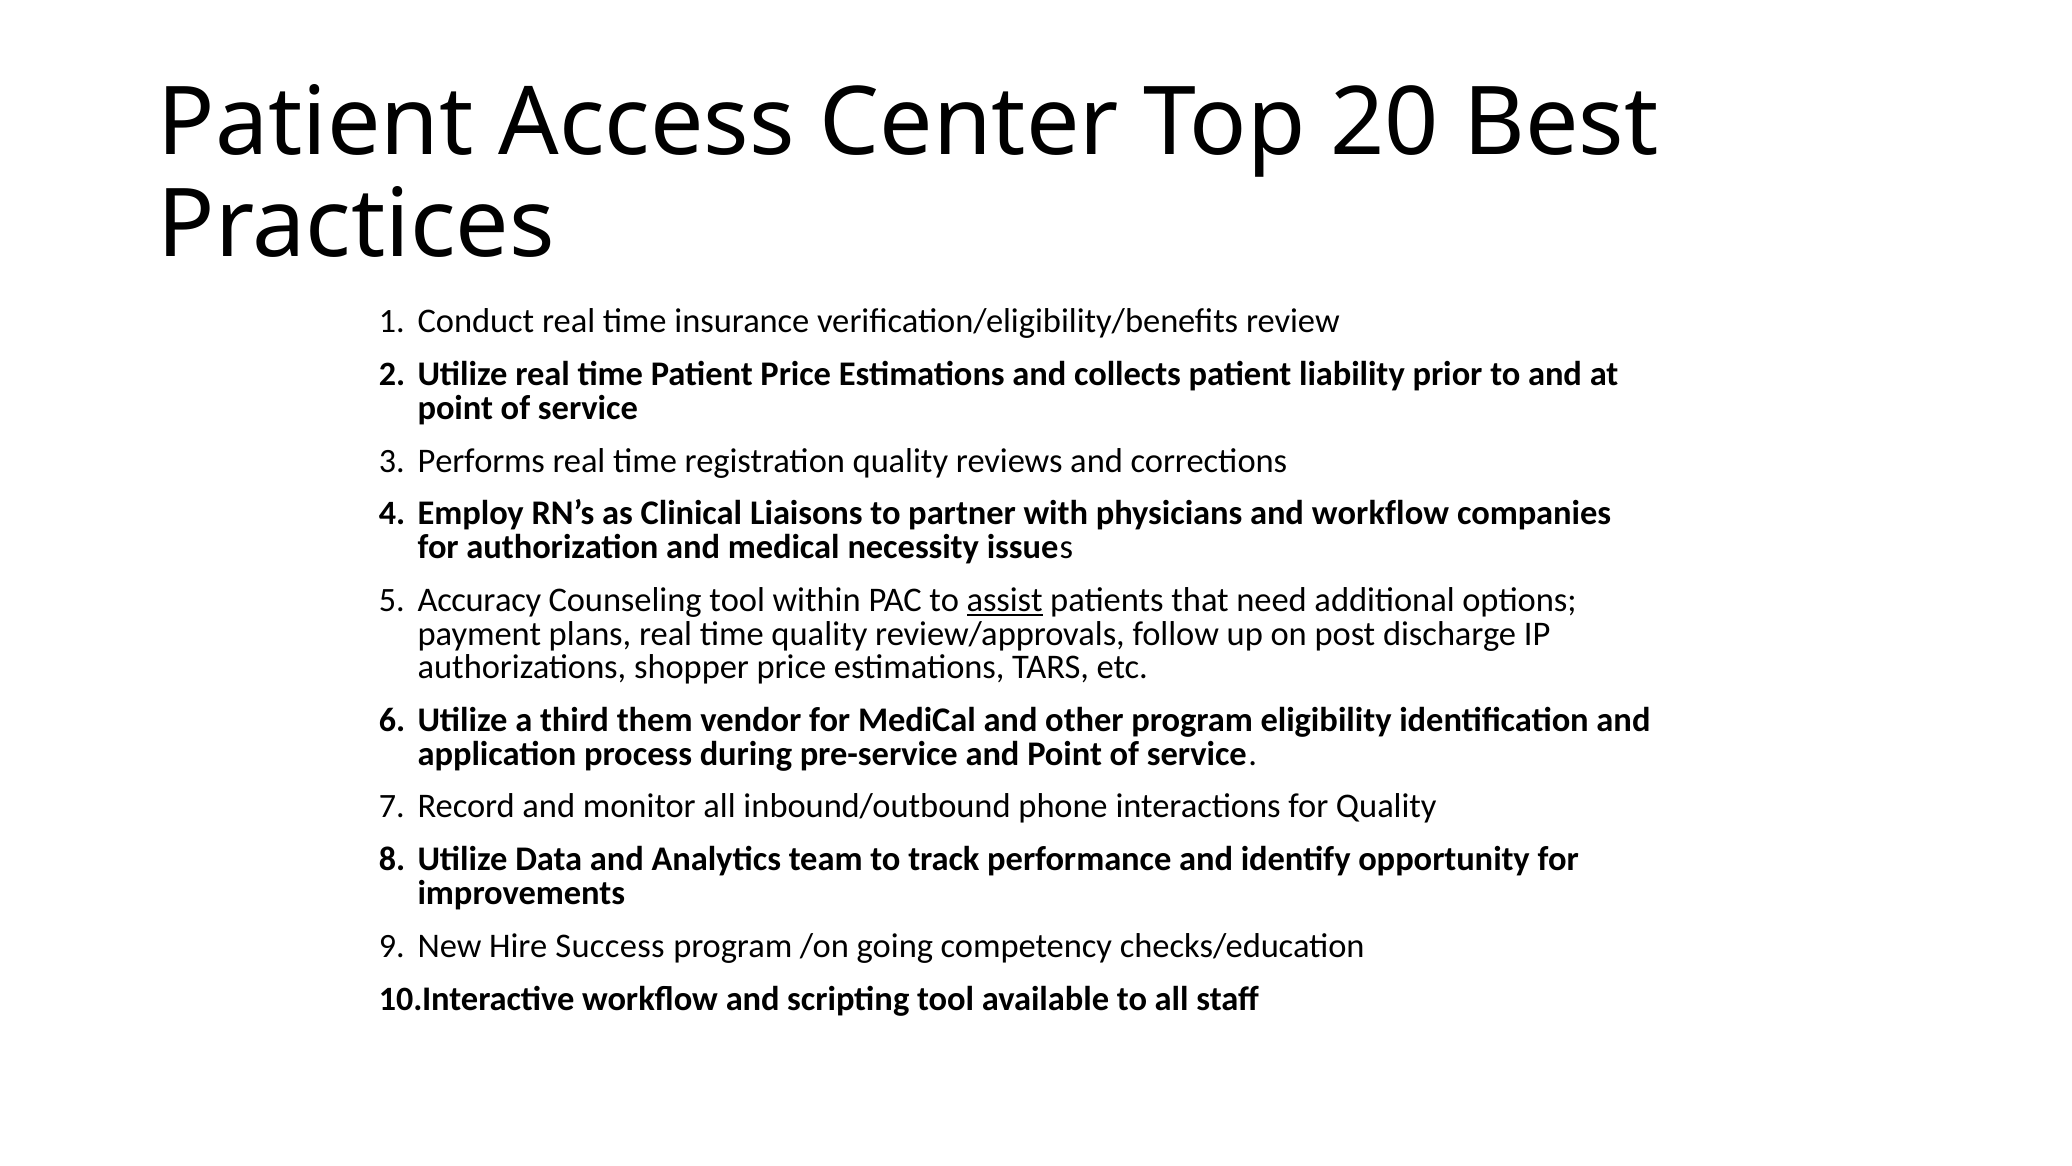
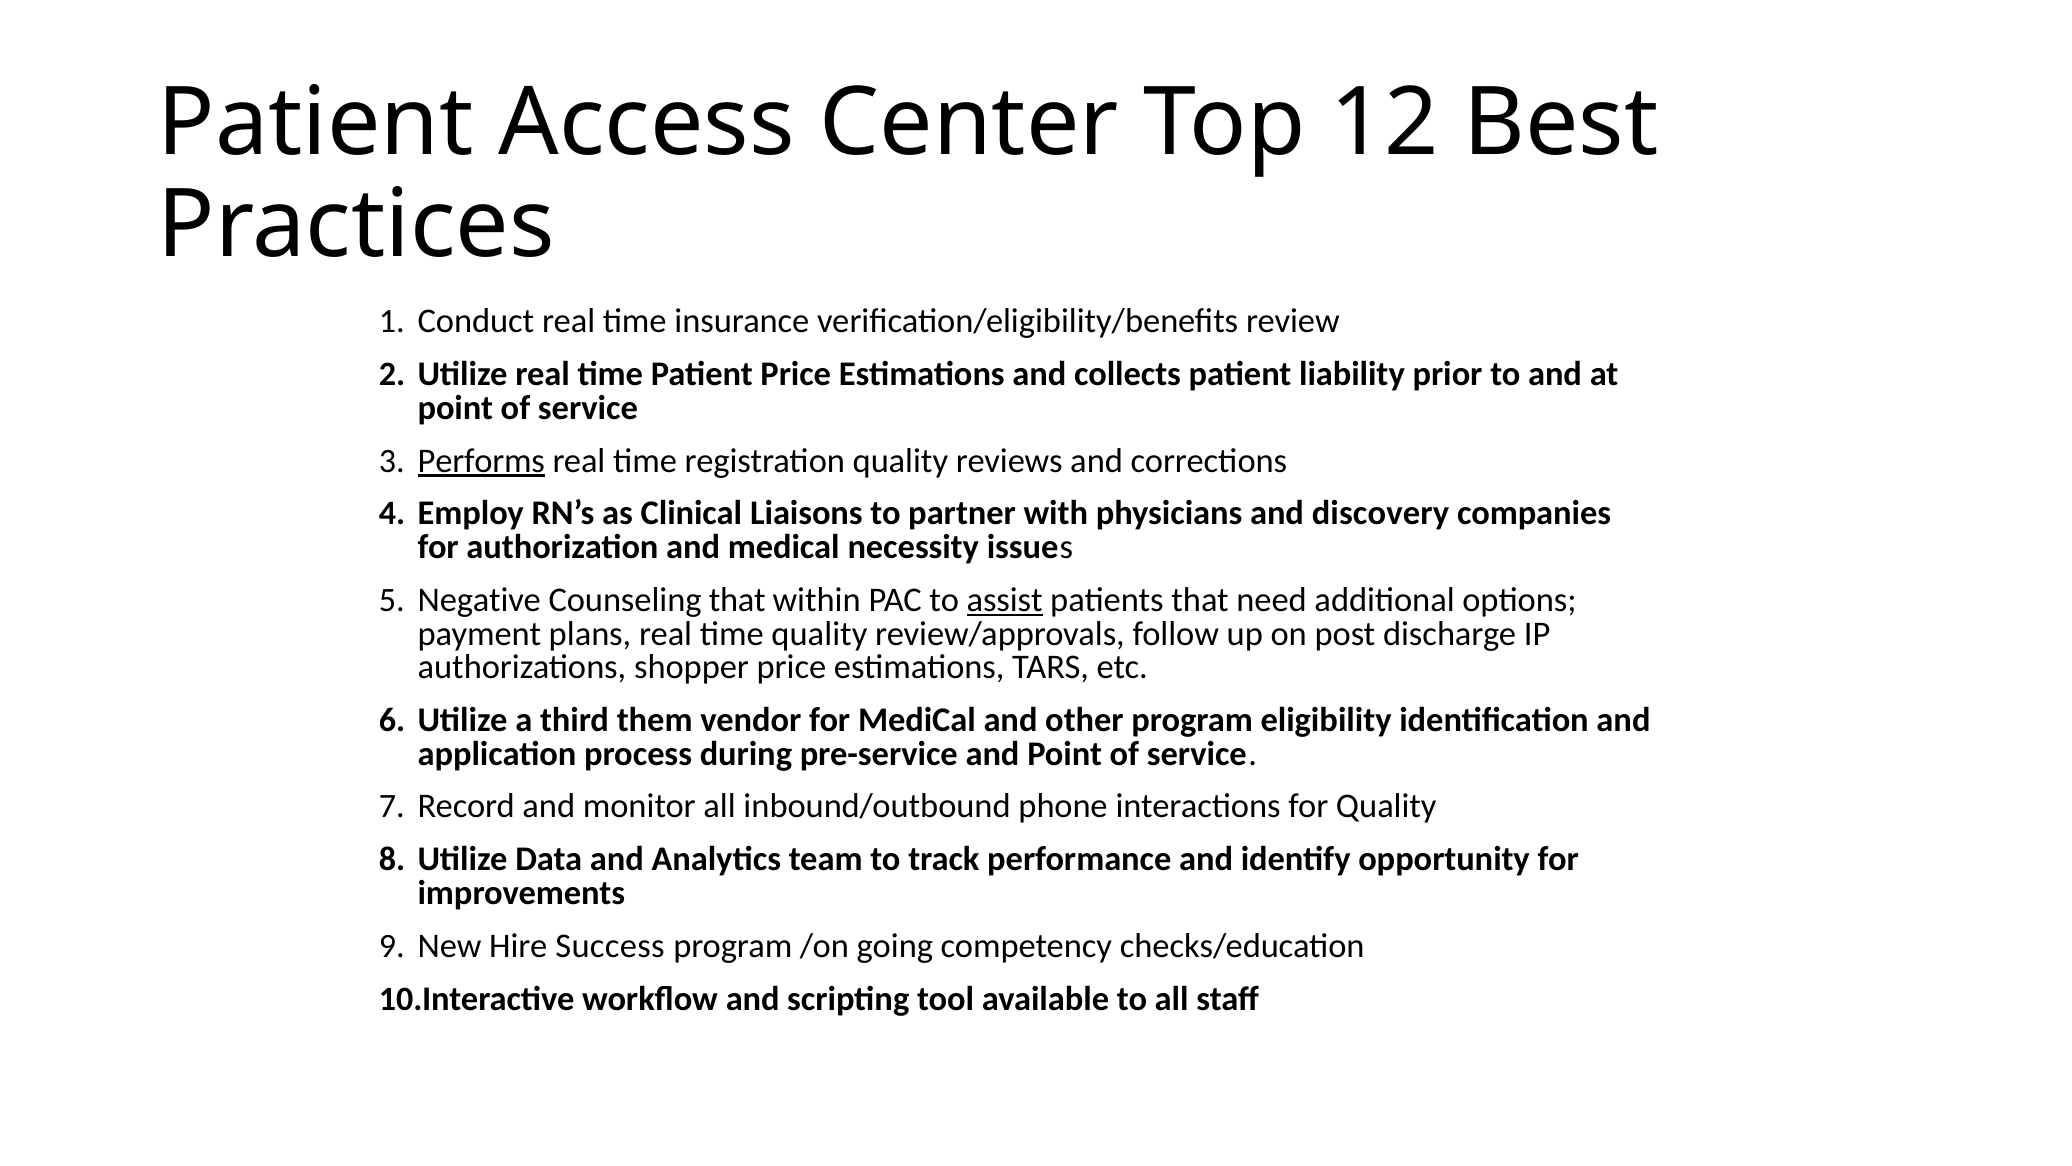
20: 20 -> 12
Performs underline: none -> present
and workflow: workflow -> discovery
Accuracy: Accuracy -> Negative
Counseling tool: tool -> that
